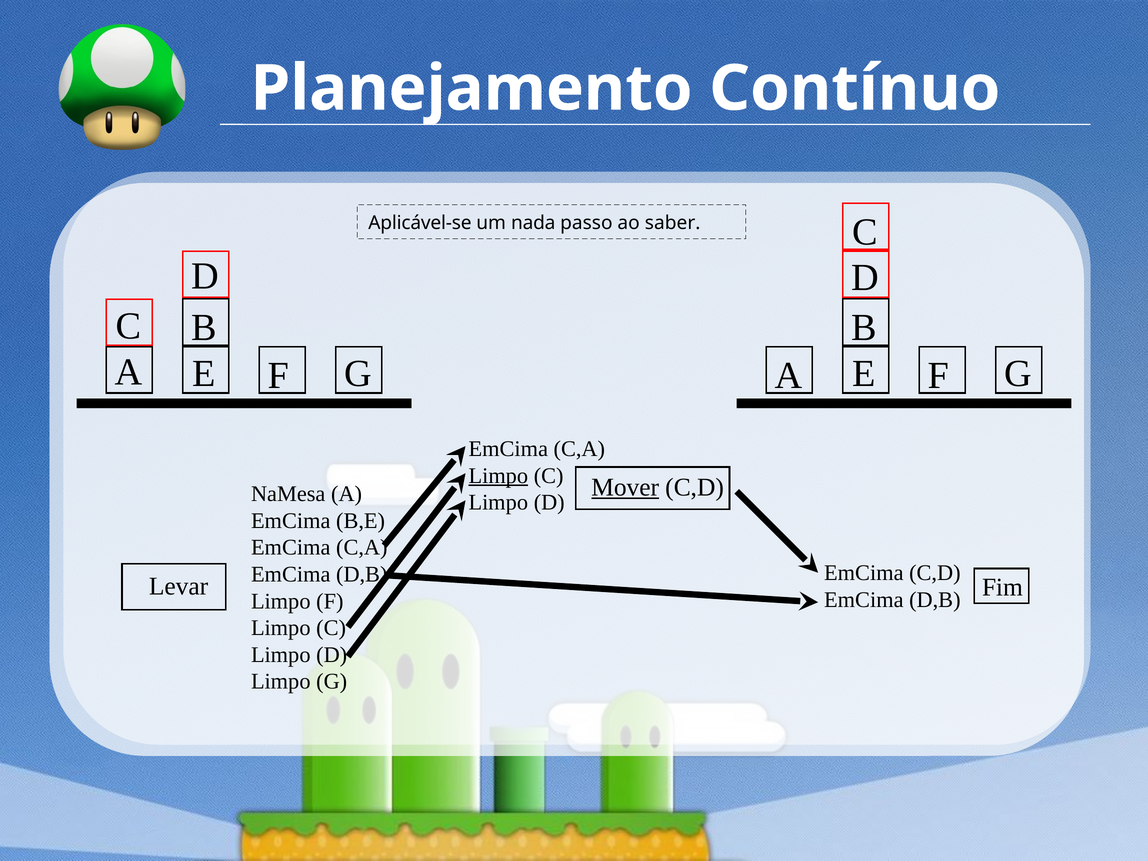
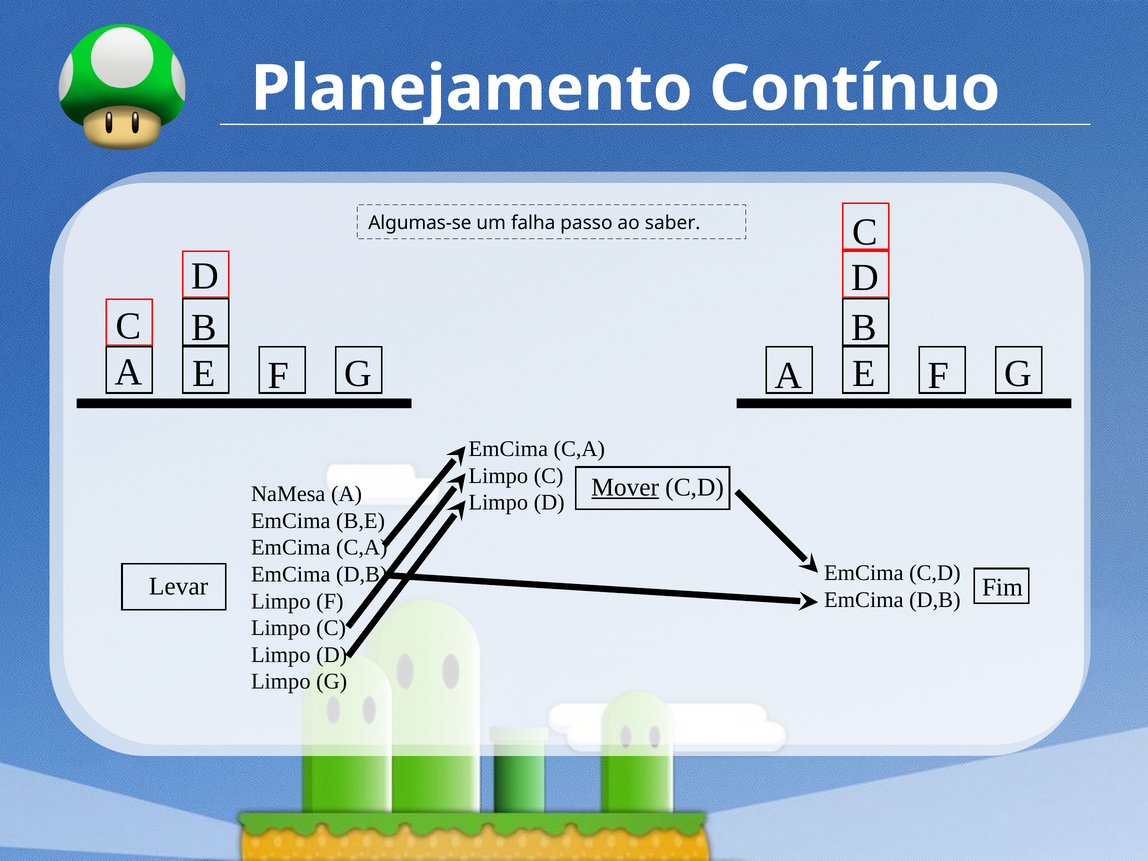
Aplicável-se: Aplicável-se -> Algumas-se
nada: nada -> falha
Limpo at (498, 476) underline: present -> none
